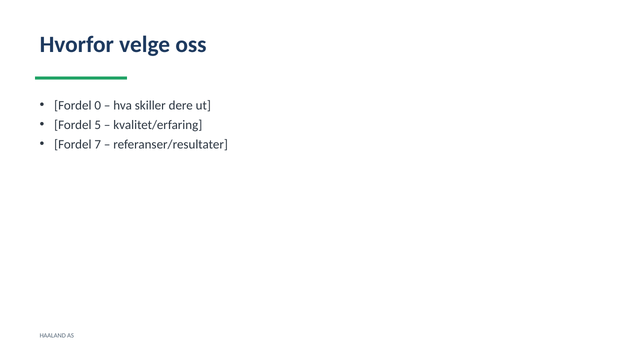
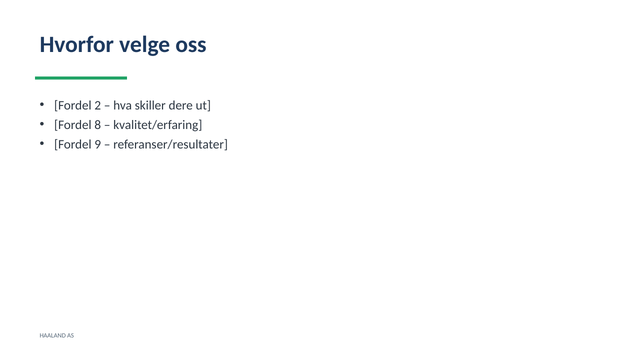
0: 0 -> 2
5: 5 -> 8
7: 7 -> 9
